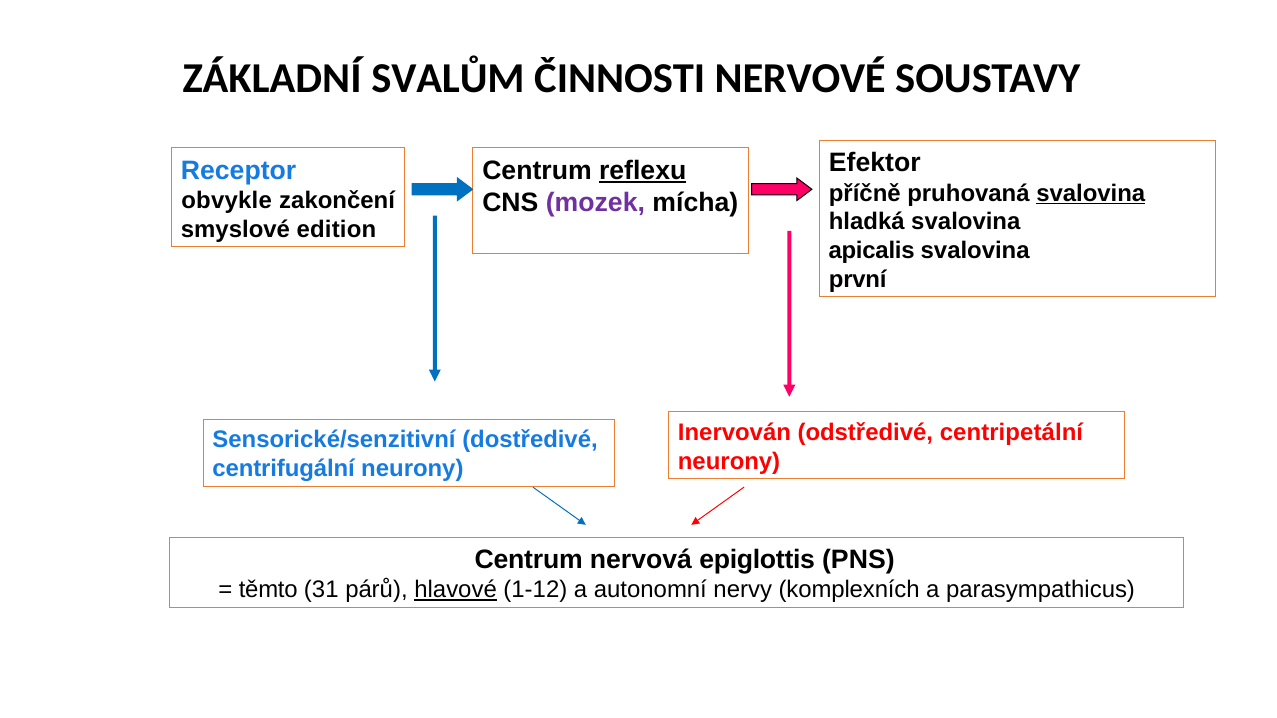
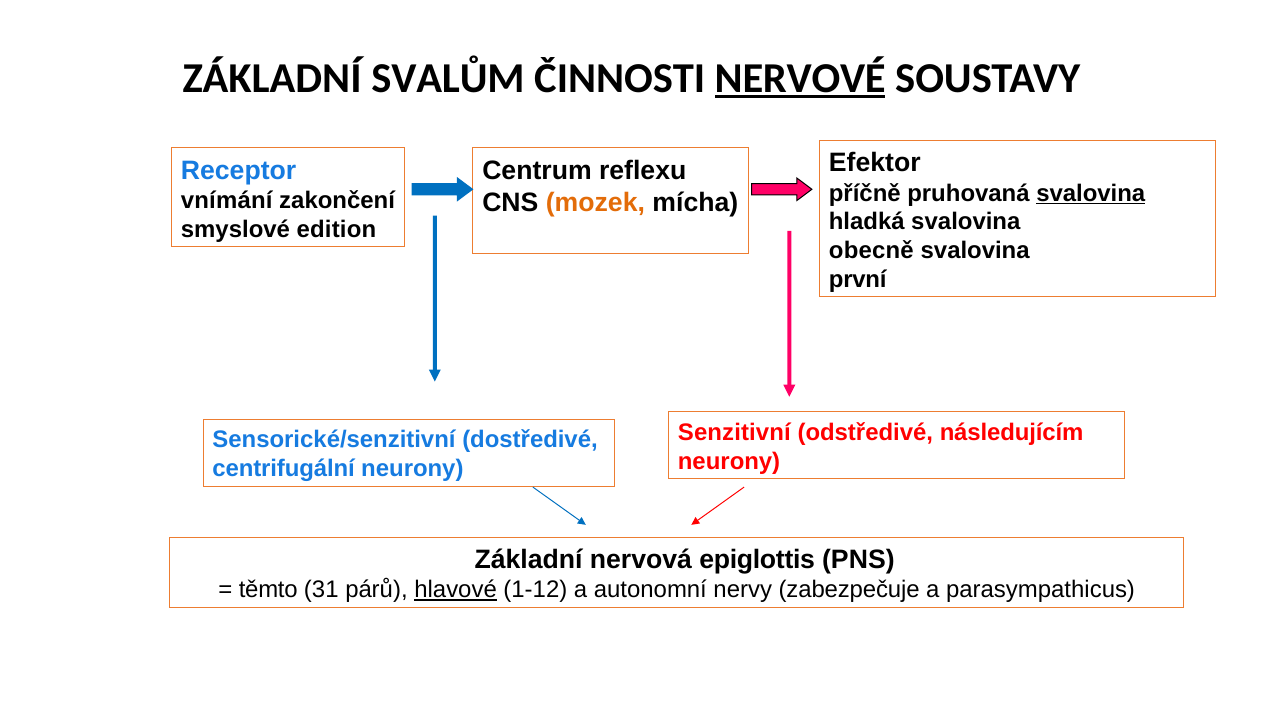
NERVOVÉ underline: none -> present
reflexu underline: present -> none
obvykle: obvykle -> vnímání
mozek colour: purple -> orange
apicalis: apicalis -> obecně
Inervován: Inervován -> Senzitivní
centripetální: centripetální -> následujícím
Centrum at (529, 560): Centrum -> Základní
komplexních: komplexních -> zabezpečuje
